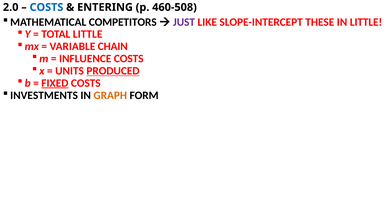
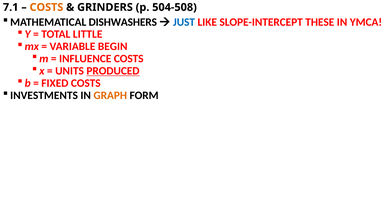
2.0: 2.0 -> 7.1
COSTS at (46, 7) colour: blue -> orange
ENTERING: ENTERING -> GRINDERS
460-508: 460-508 -> 504-508
COMPETITORS: COMPETITORS -> DISHWASHERS
JUST colour: purple -> blue
IN LITTLE: LITTLE -> YMCA
CHAIN: CHAIN -> BEGIN
FIXED underline: present -> none
